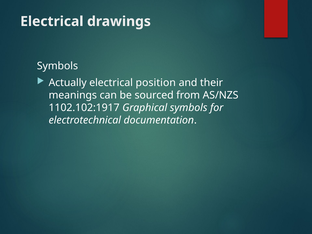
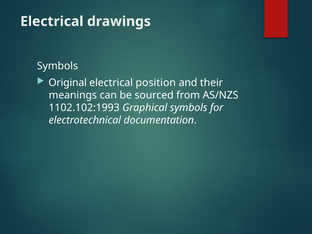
Actually: Actually -> Original
1102.102:1917: 1102.102:1917 -> 1102.102:1993
